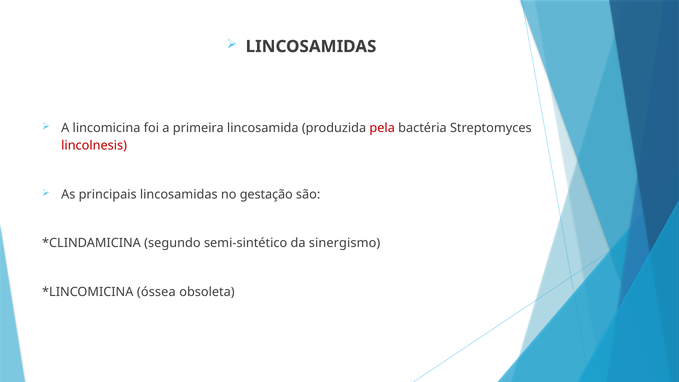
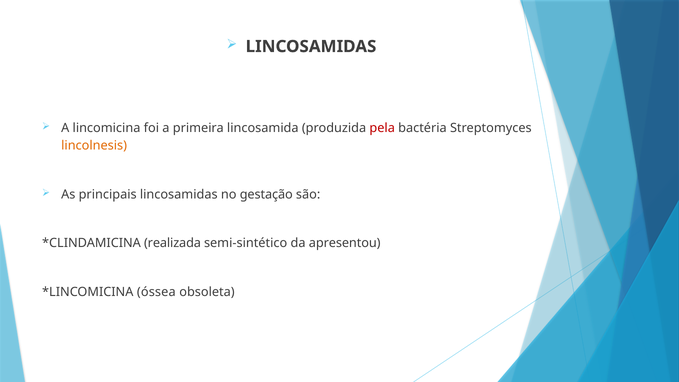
lincolnesis colour: red -> orange
segundo: segundo -> realizada
sinergismo: sinergismo -> apresentou
